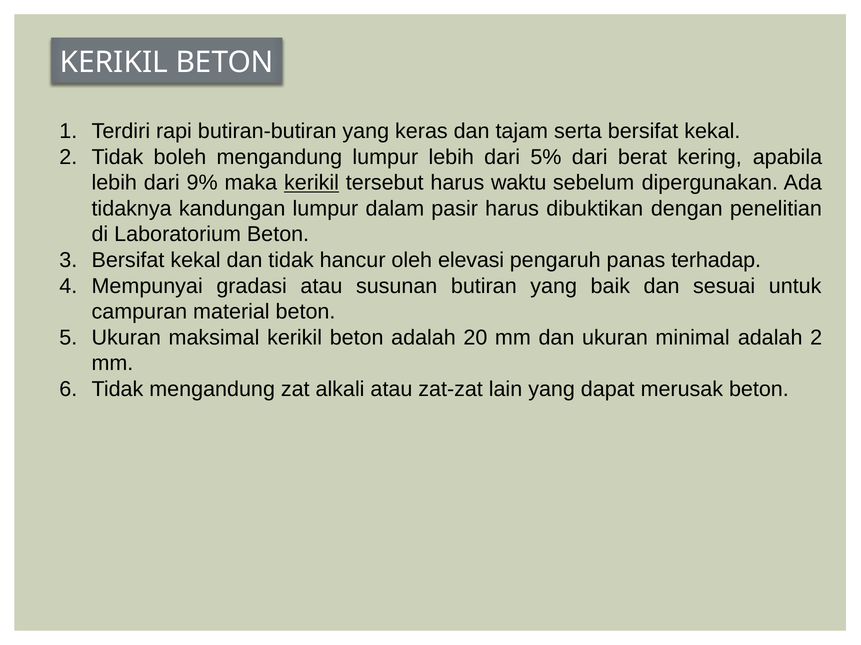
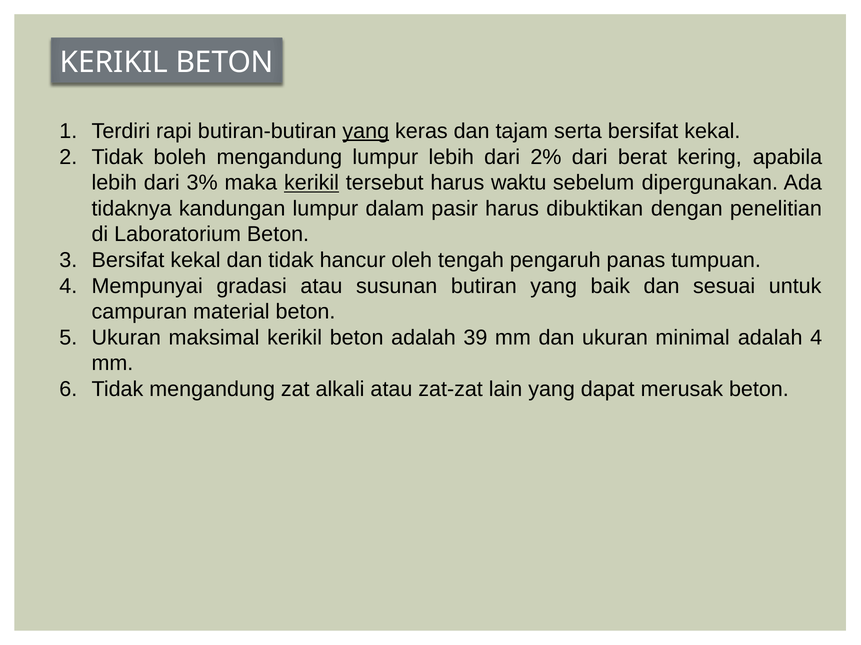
yang at (366, 131) underline: none -> present
5%: 5% -> 2%
9%: 9% -> 3%
elevasi: elevasi -> tengah
terhadap: terhadap -> tumpuan
20: 20 -> 39
adalah 2: 2 -> 4
